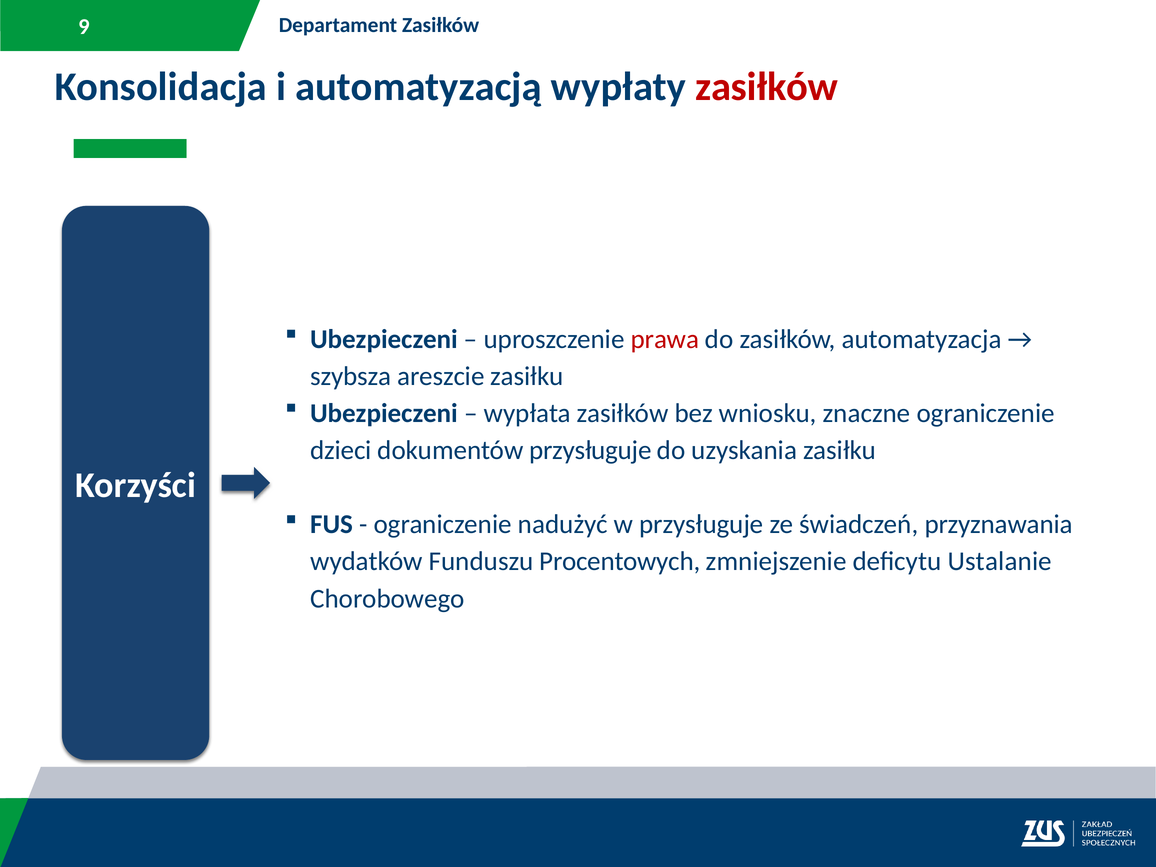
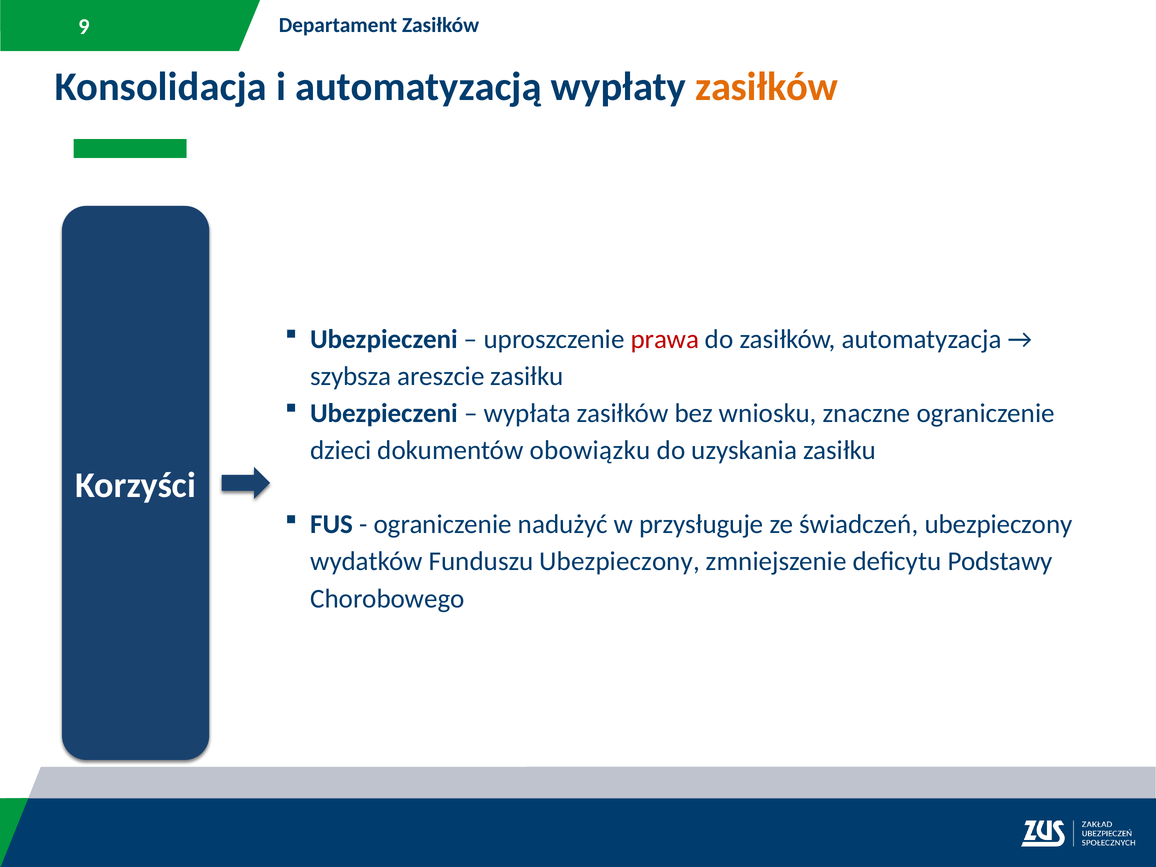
zasiłków at (767, 87) colour: red -> orange
dokumentów przysługuje: przysługuje -> obowiązku
świadczeń przyznawania: przyznawania -> ubezpieczony
Funduszu Procentowych: Procentowych -> Ubezpieczony
Ustalanie: Ustalanie -> Podstawy
